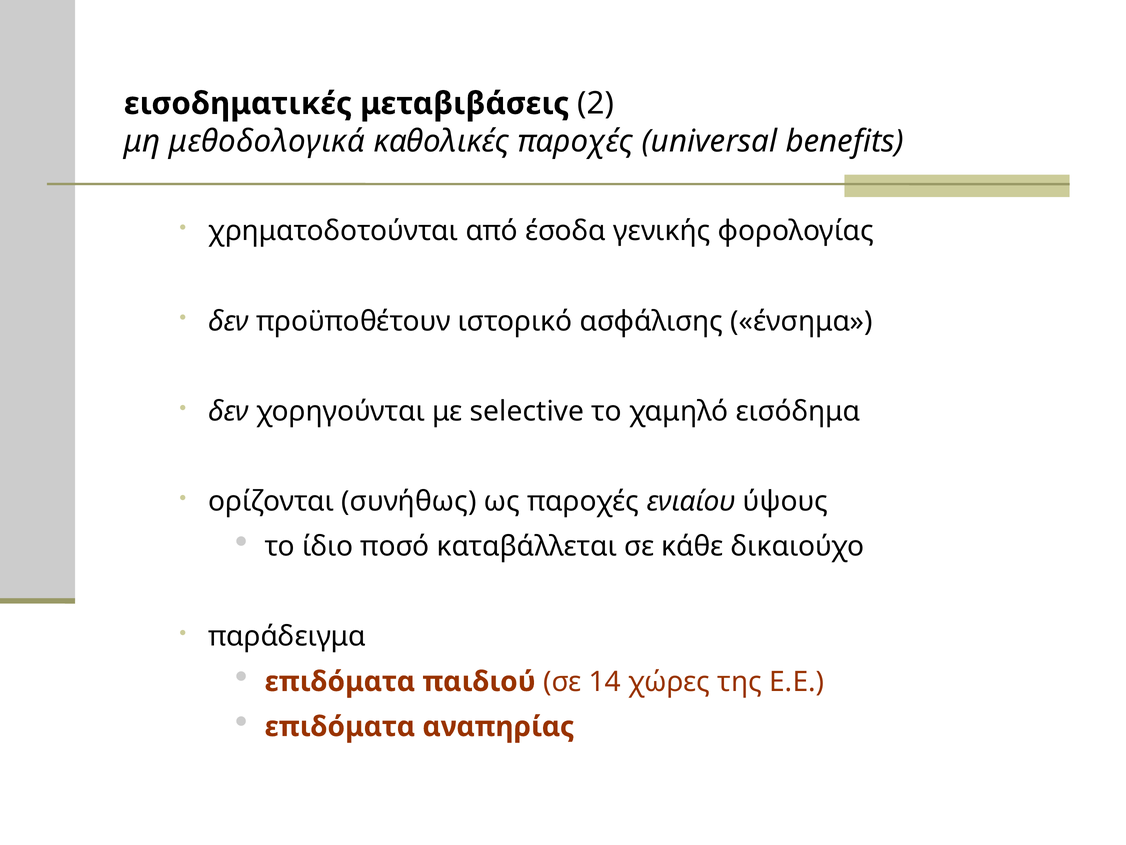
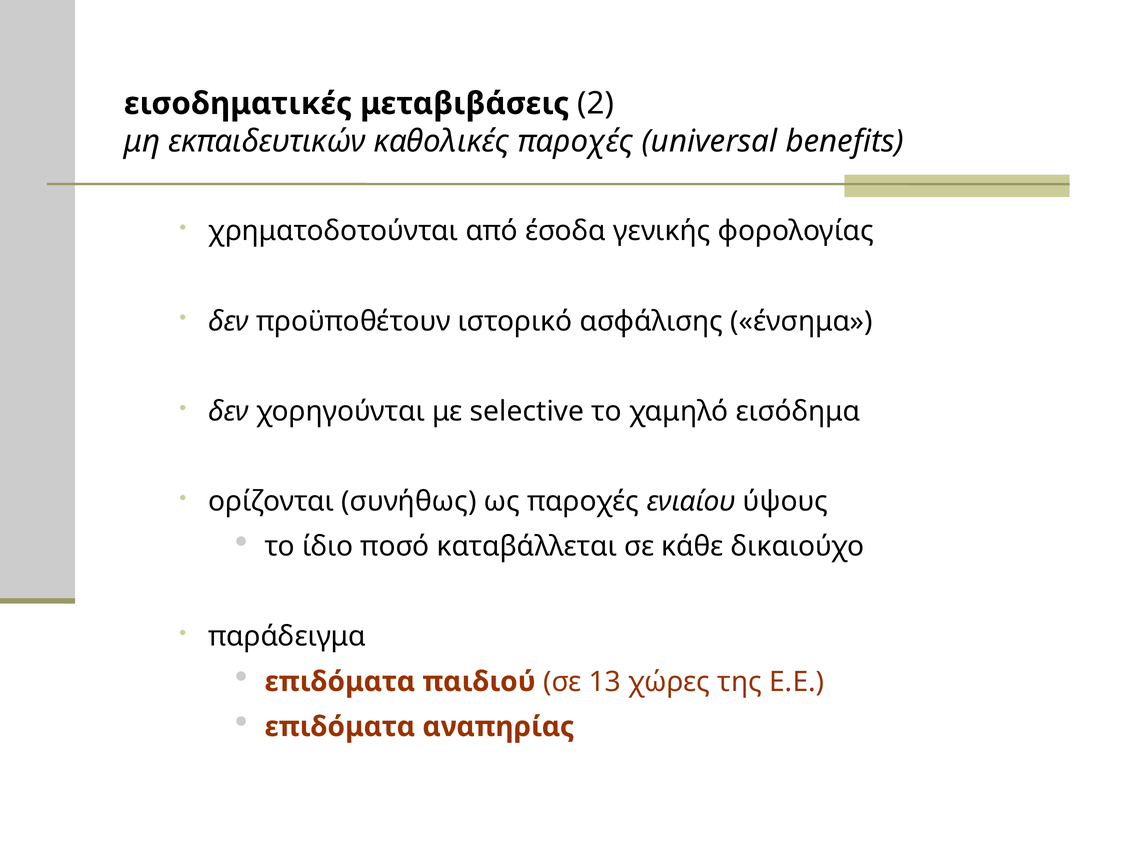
μεθοδολογικά: μεθοδολογικά -> εκπαιδευτικών
14: 14 -> 13
